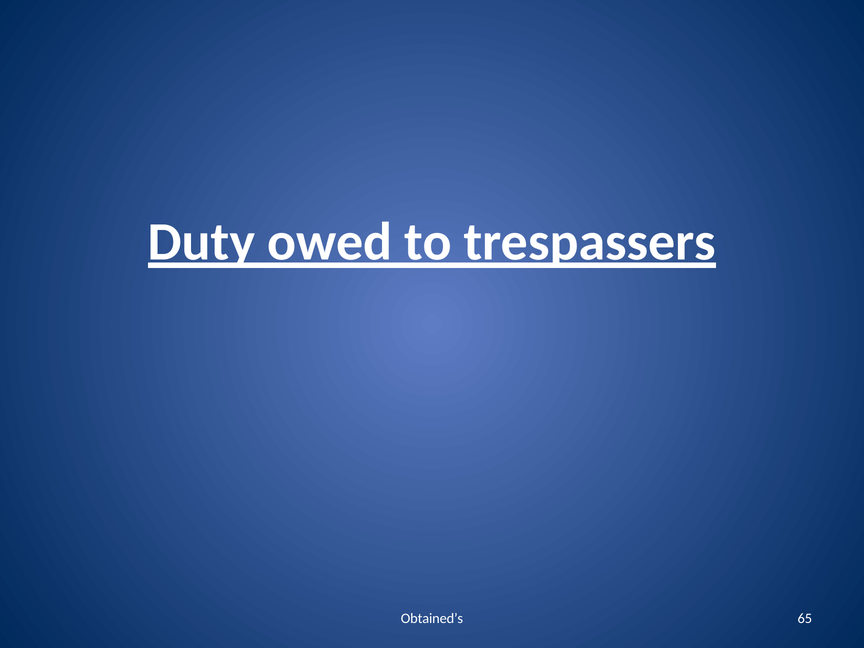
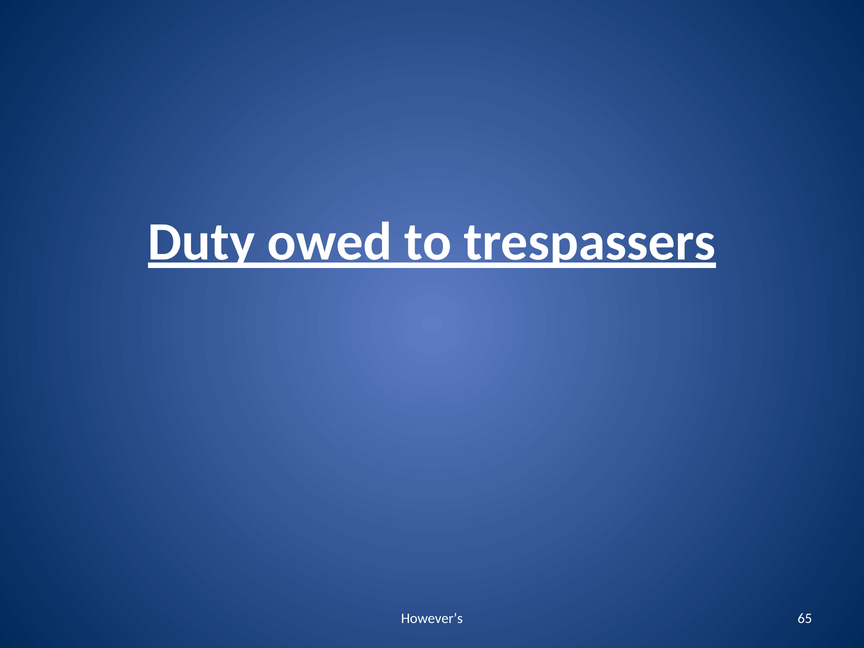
Obtained’s: Obtained’s -> However’s
